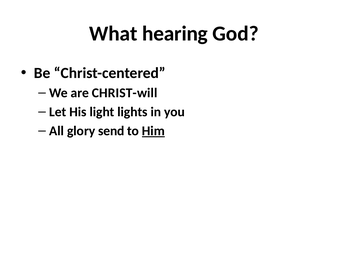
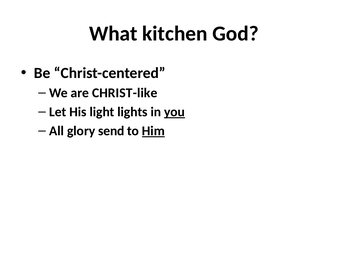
hearing: hearing -> kitchen
CHRIST-will: CHRIST-will -> CHRIST-like
you underline: none -> present
